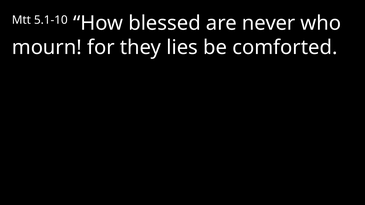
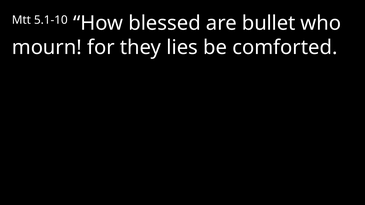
never: never -> bullet
